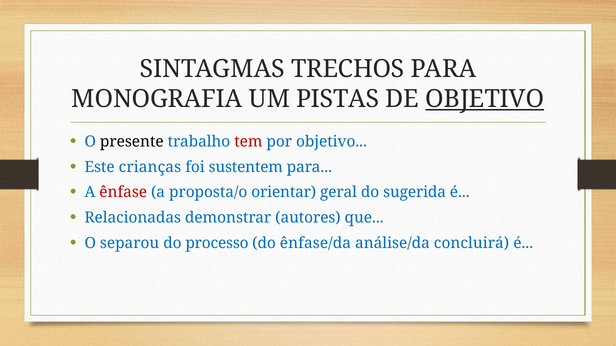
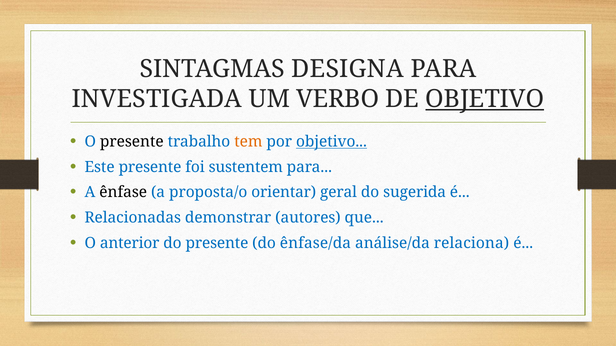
TRECHOS: TRECHOS -> DESIGNA
MONOGRAFIA: MONOGRAFIA -> INVESTIGADA
PISTAS: PISTAS -> VERBO
tem colour: red -> orange
objetivo at (331, 142) underline: none -> present
Este crianças: crianças -> presente
ênfase colour: red -> black
separou: separou -> anterior
do processo: processo -> presente
concluirá: concluirá -> relaciona
